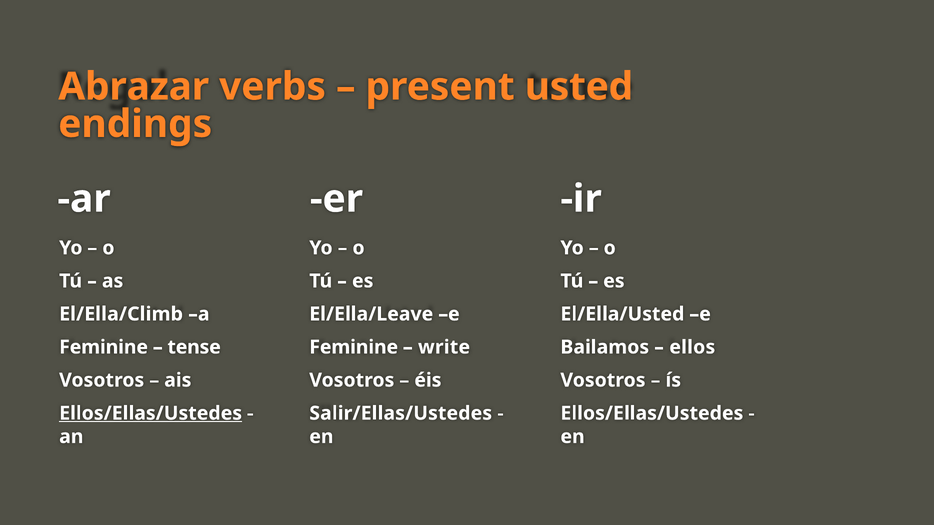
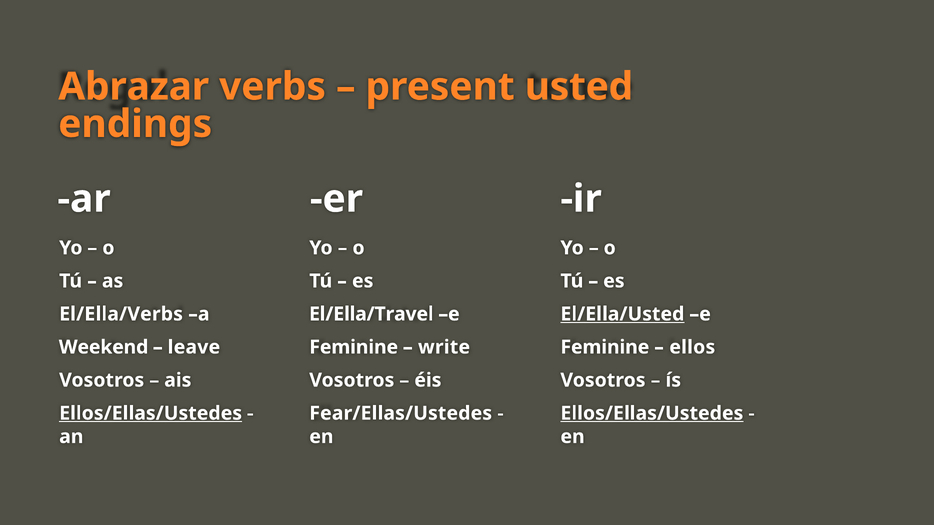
El/Ella/Climb: El/Ella/Climb -> El/Ella/Verbs
El/Ella/Leave: El/Ella/Leave -> El/Ella/Travel
El/Ella/Usted underline: none -> present
Feminine at (104, 347): Feminine -> Weekend
tense: tense -> leave
Bailamos at (605, 347): Bailamos -> Feminine
Salir/Ellas/Ustedes: Salir/Ellas/Ustedes -> Fear/Ellas/Ustedes
Ellos/Ellas/Ustedes at (652, 414) underline: none -> present
